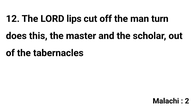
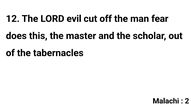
lips: lips -> evil
turn: turn -> fear
